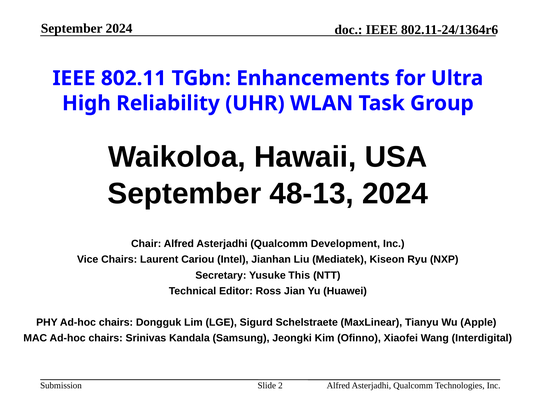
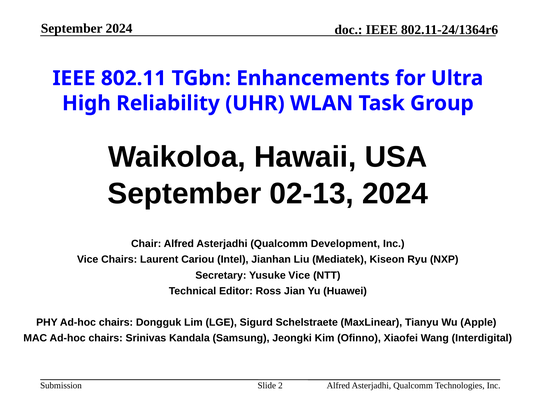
48-13: 48-13 -> 02-13
Yusuke This: This -> Vice
